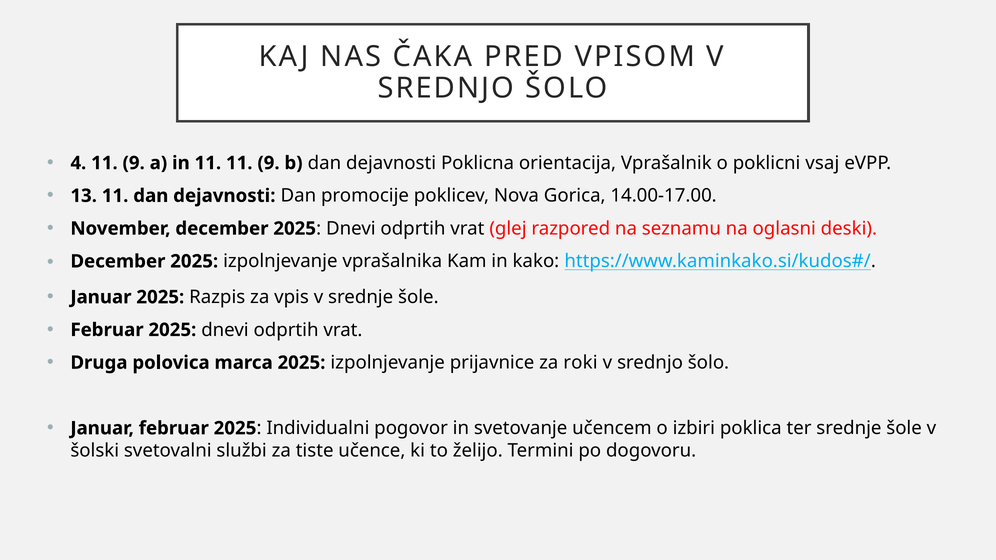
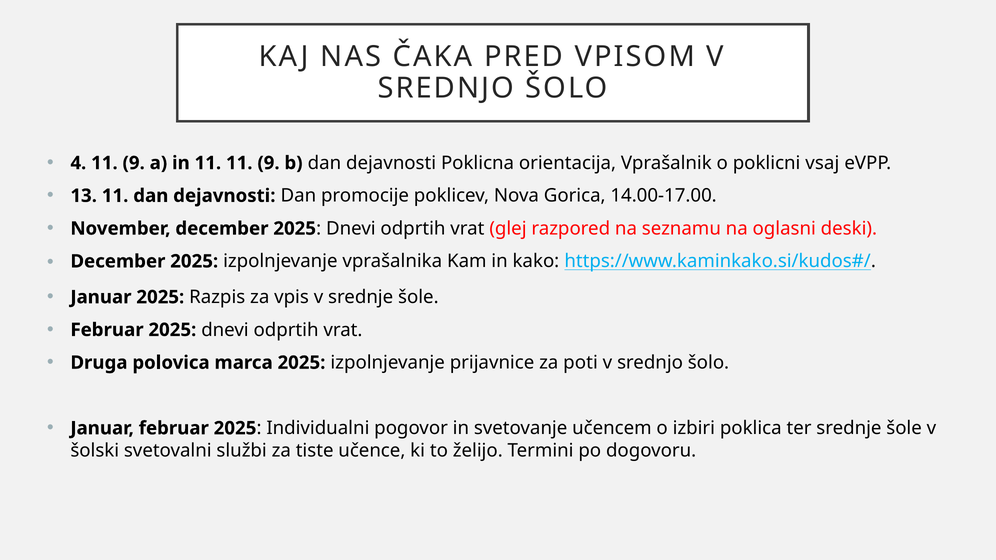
roki: roki -> poti
